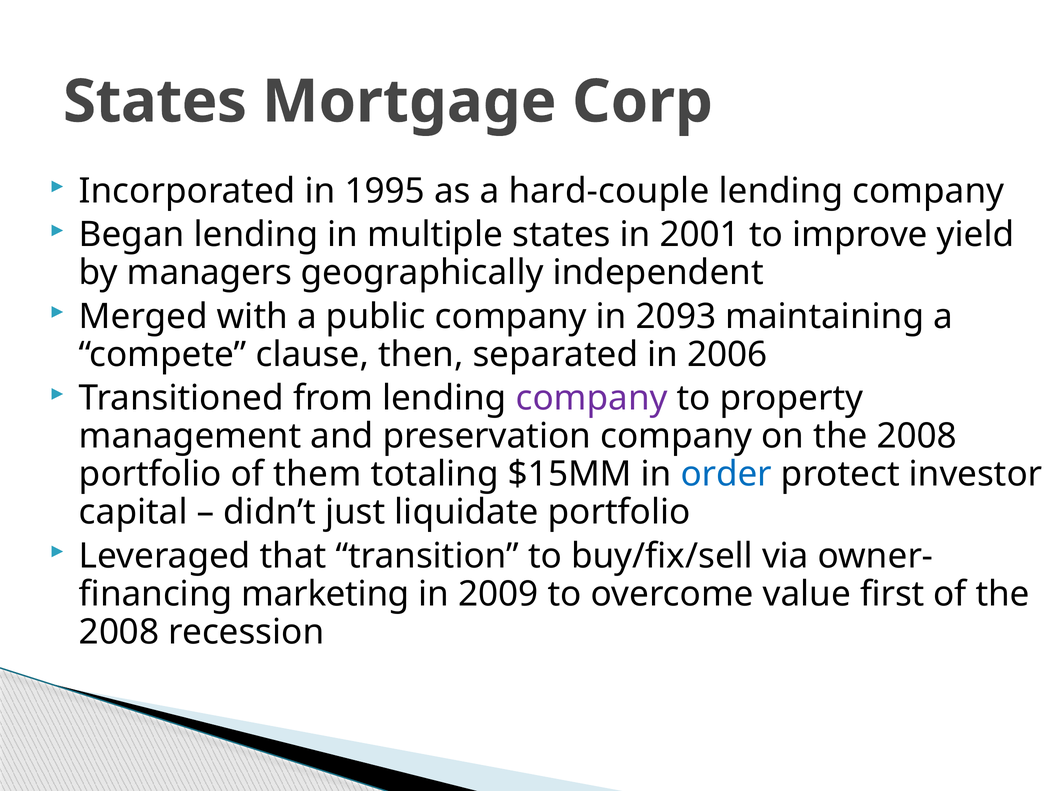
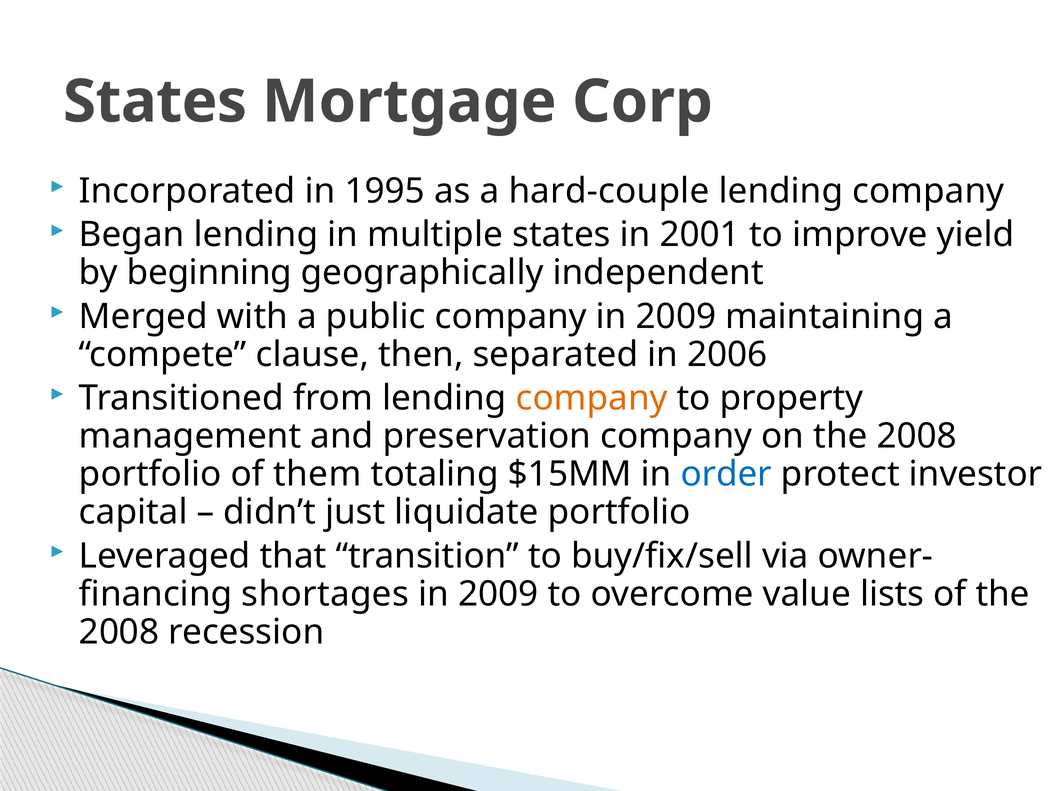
managers: managers -> beginning
company in 2093: 2093 -> 2009
company at (592, 398) colour: purple -> orange
marketing: marketing -> shortages
first: first -> lists
